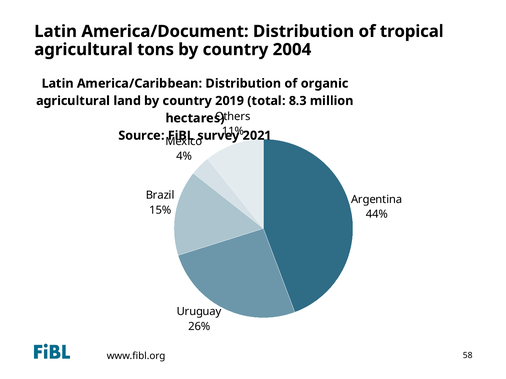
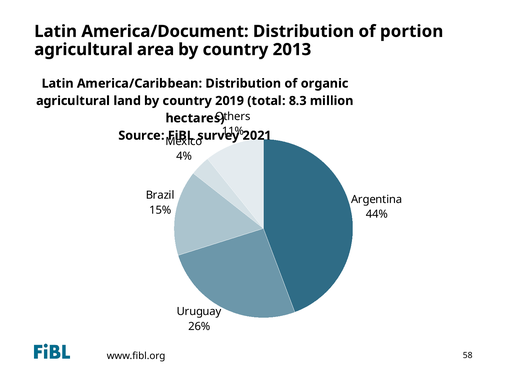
tropical: tropical -> portion
tons: tons -> area
2004: 2004 -> 2013
